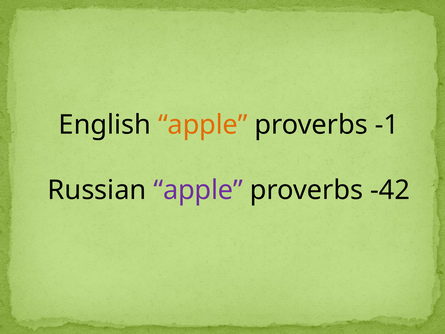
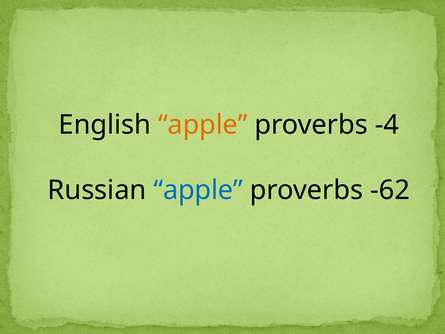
-1: -1 -> -4
apple at (198, 190) colour: purple -> blue
-42: -42 -> -62
